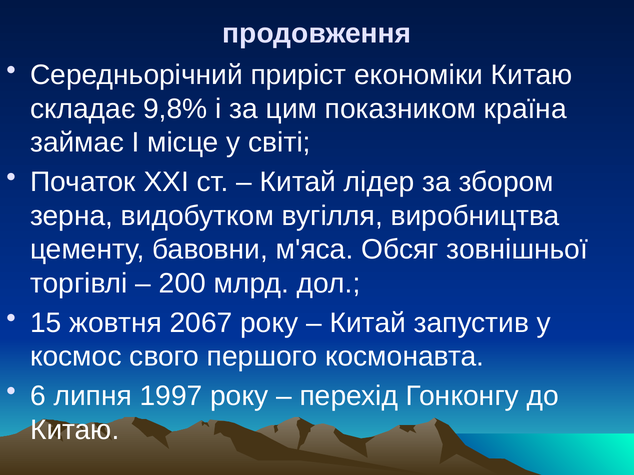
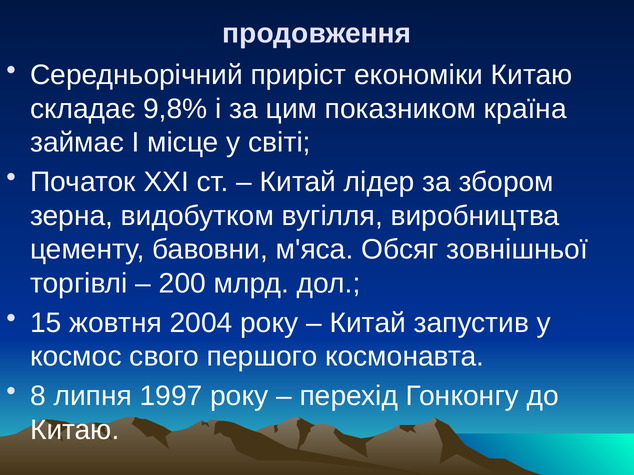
2067: 2067 -> 2004
6: 6 -> 8
